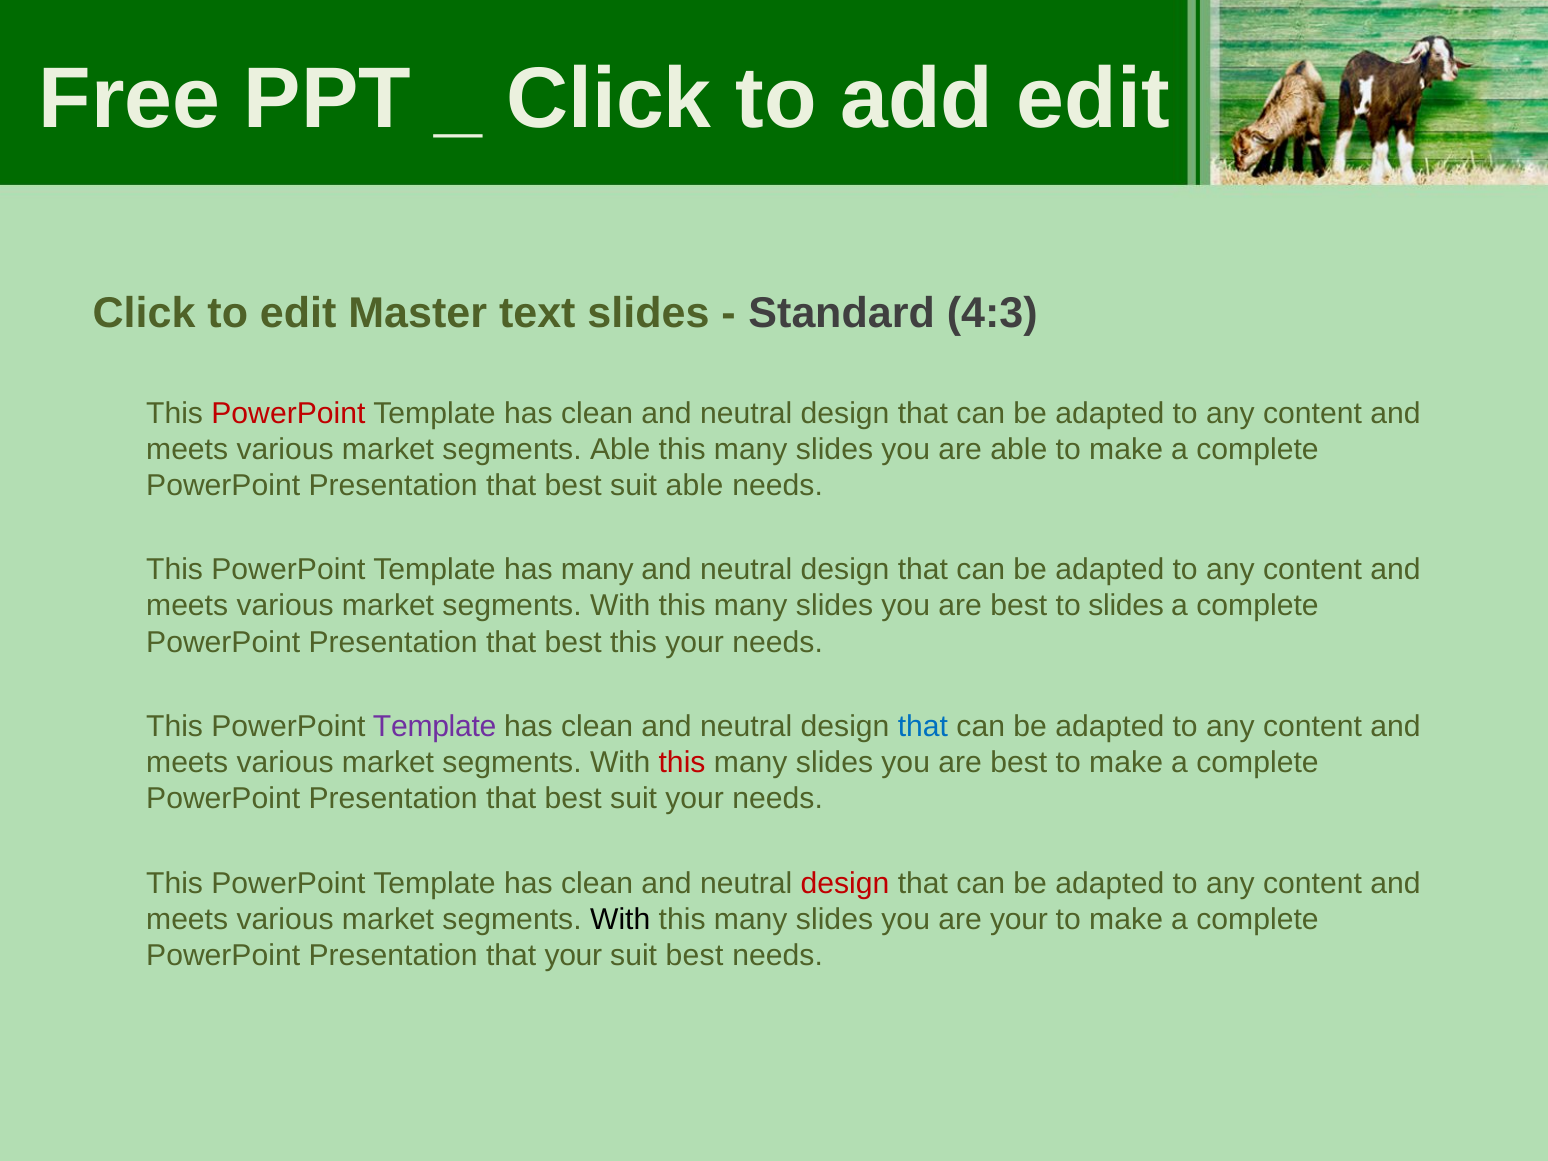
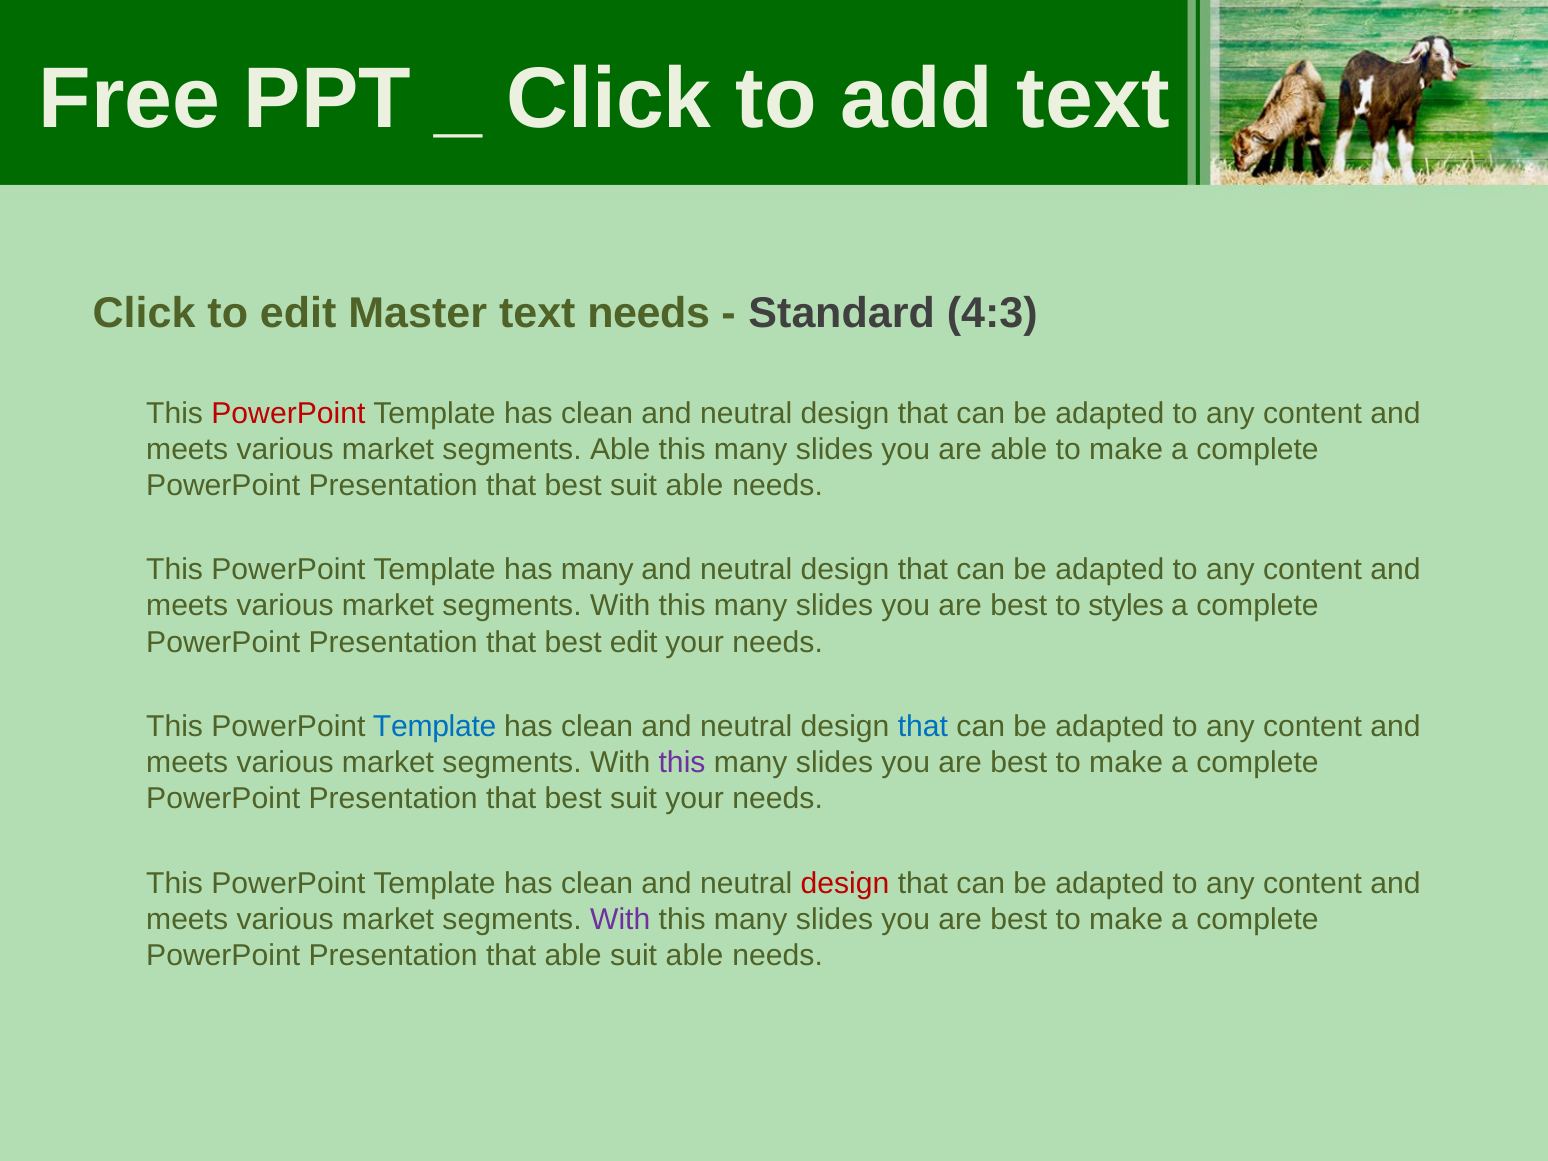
add edit: edit -> text
text slides: slides -> needs
to slides: slides -> styles
best this: this -> edit
Template at (435, 727) colour: purple -> blue
this at (682, 763) colour: red -> purple
With at (620, 919) colour: black -> purple
your at (1019, 919): your -> best
that your: your -> able
best at (695, 955): best -> able
